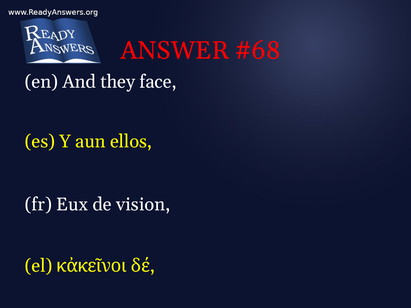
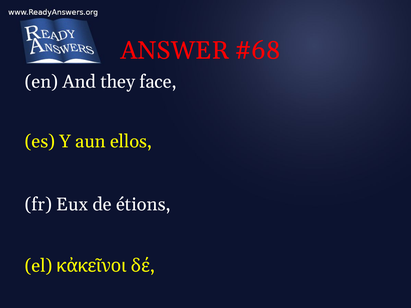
vision: vision -> étions
